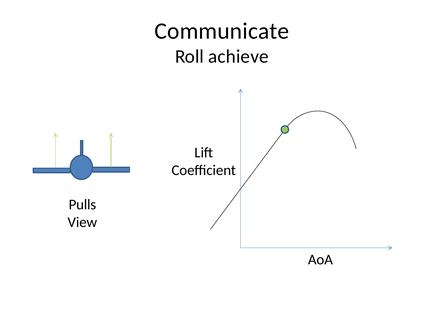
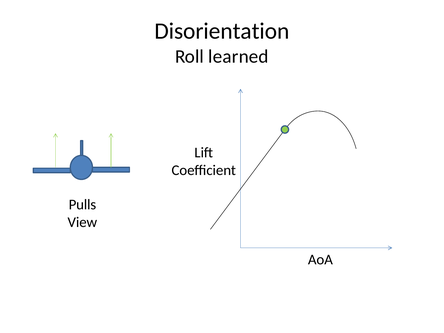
Communicate: Communicate -> Disorientation
achieve: achieve -> learned
